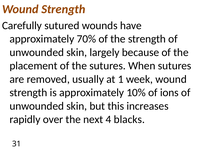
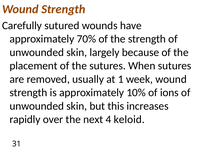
blacks: blacks -> keloid
